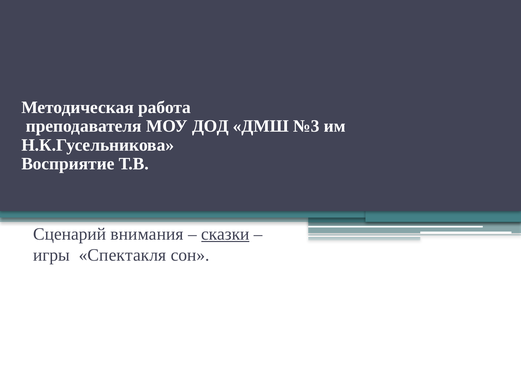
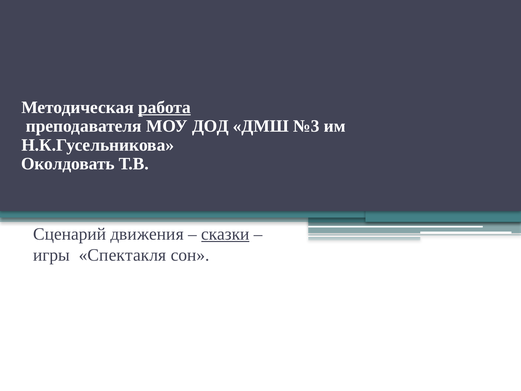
работа underline: none -> present
Восприятие: Восприятие -> Околдовать
внимания: внимания -> движения
